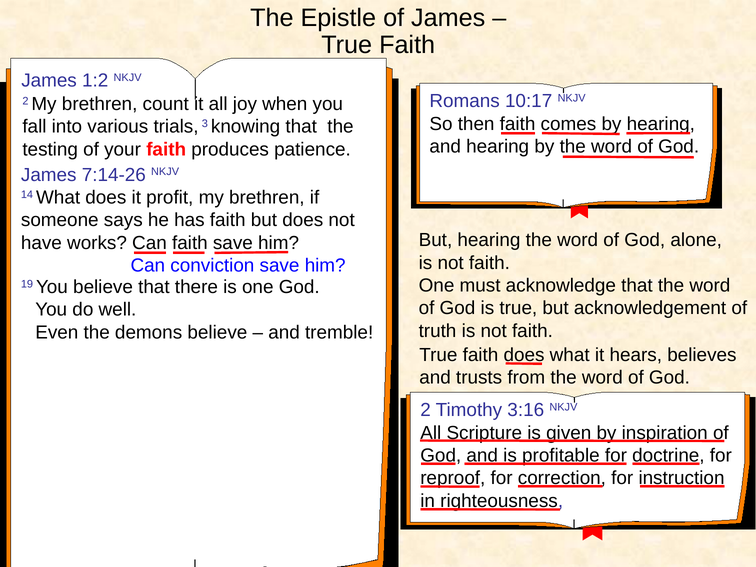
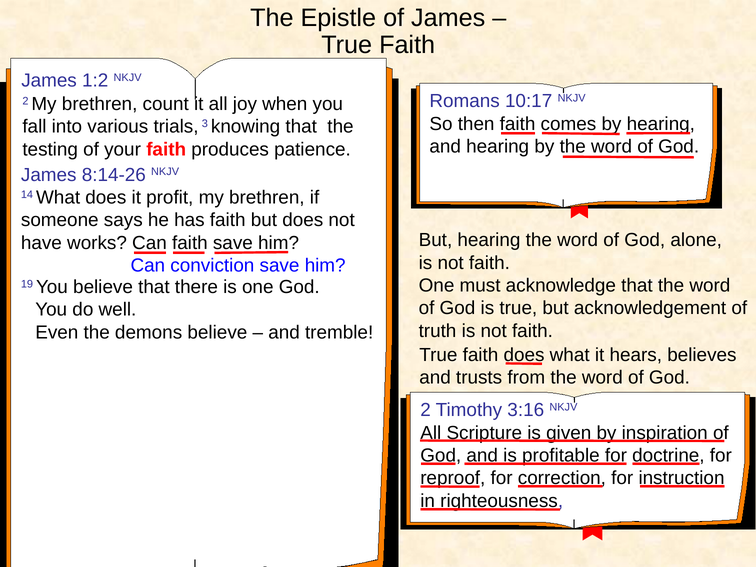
7:14-26: 7:14-26 -> 8:14-26
